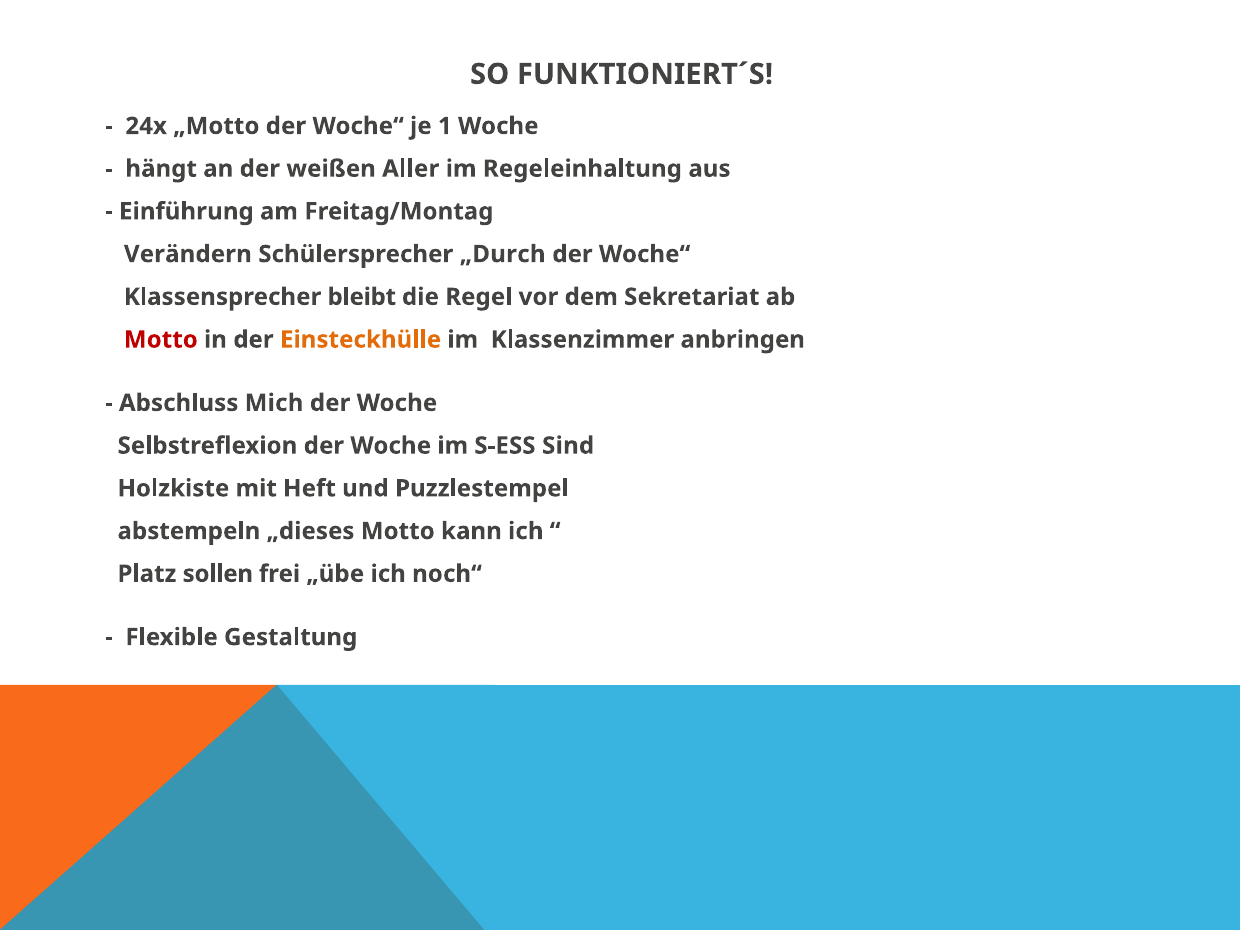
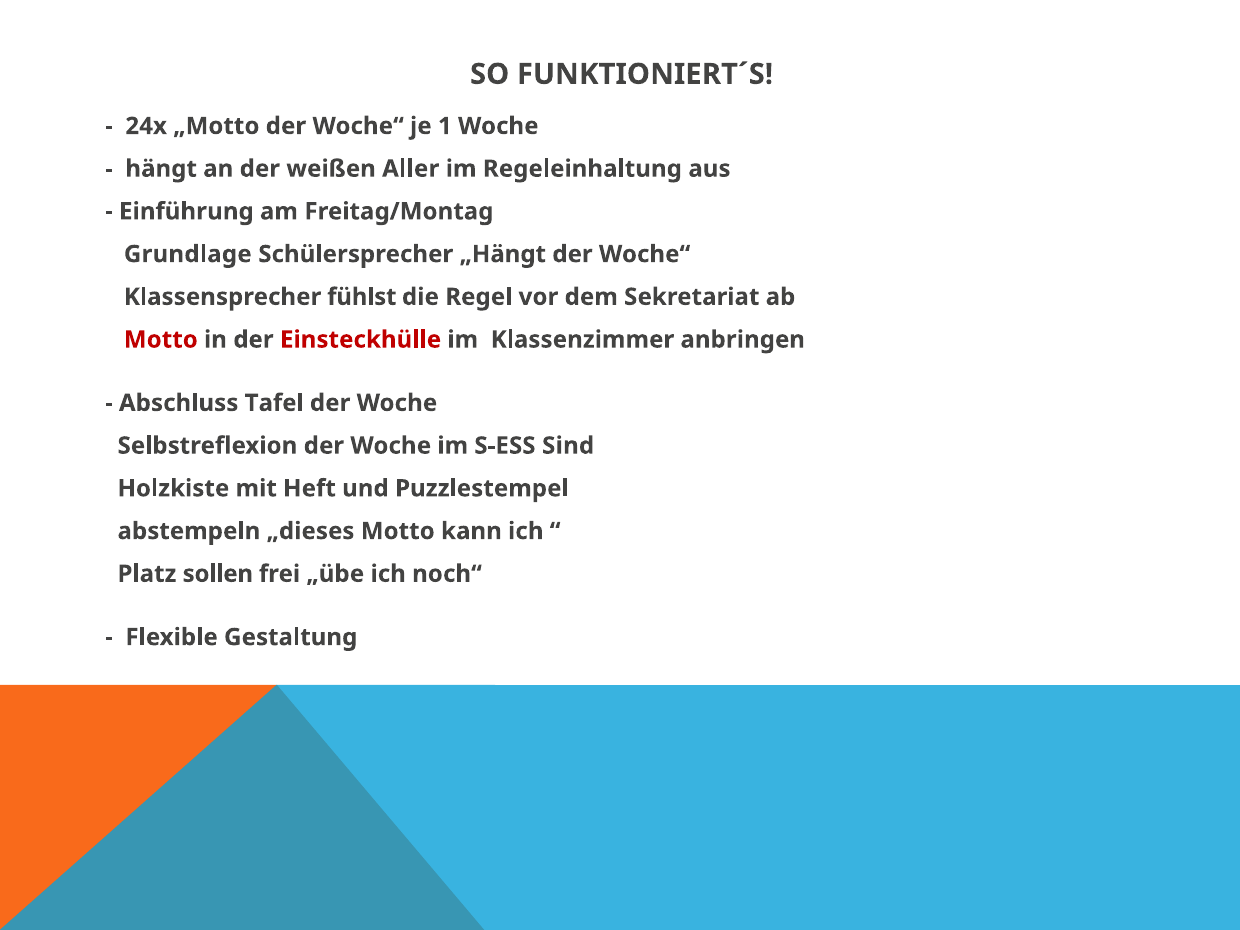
Verändern: Verändern -> Grundlage
„Durch: „Durch -> „Hängt
bleibt: bleibt -> fühlst
Einsteckhülle colour: orange -> red
Mich: Mich -> Tafel
